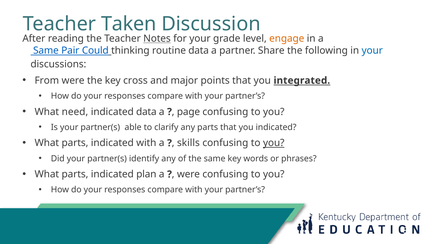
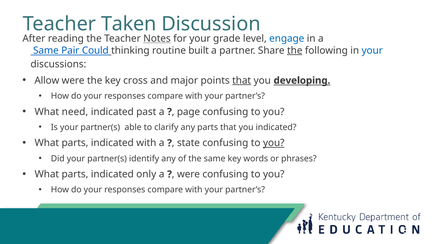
engage colour: orange -> blue
routine data: data -> built
the at (295, 50) underline: none -> present
From: From -> Allow
that at (242, 80) underline: none -> present
integrated: integrated -> developing
indicated data: data -> past
skills: skills -> state
plan: plan -> only
